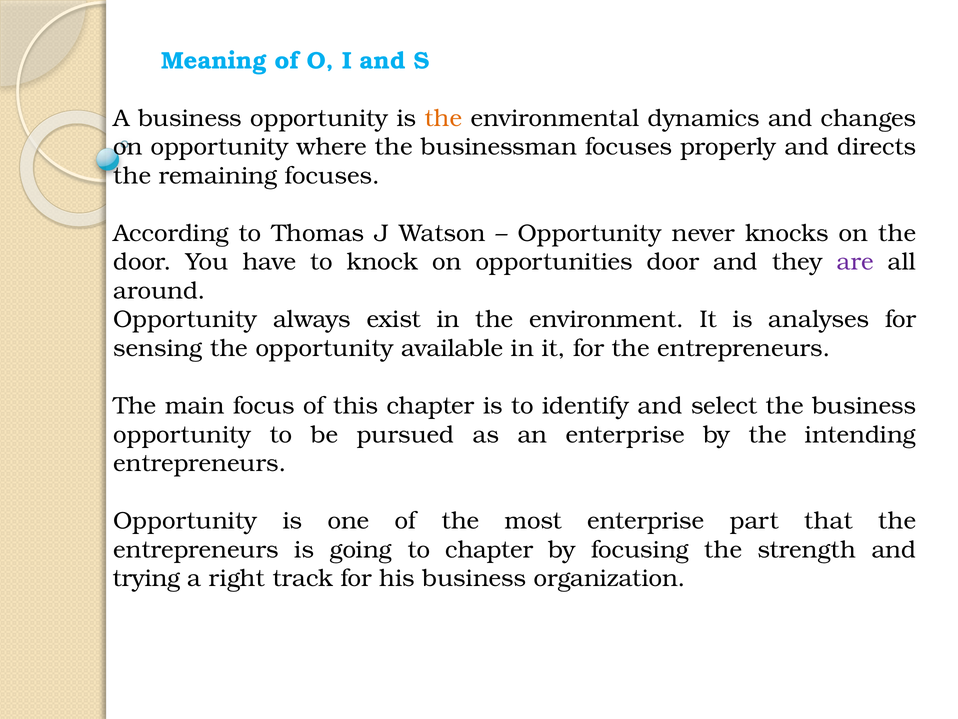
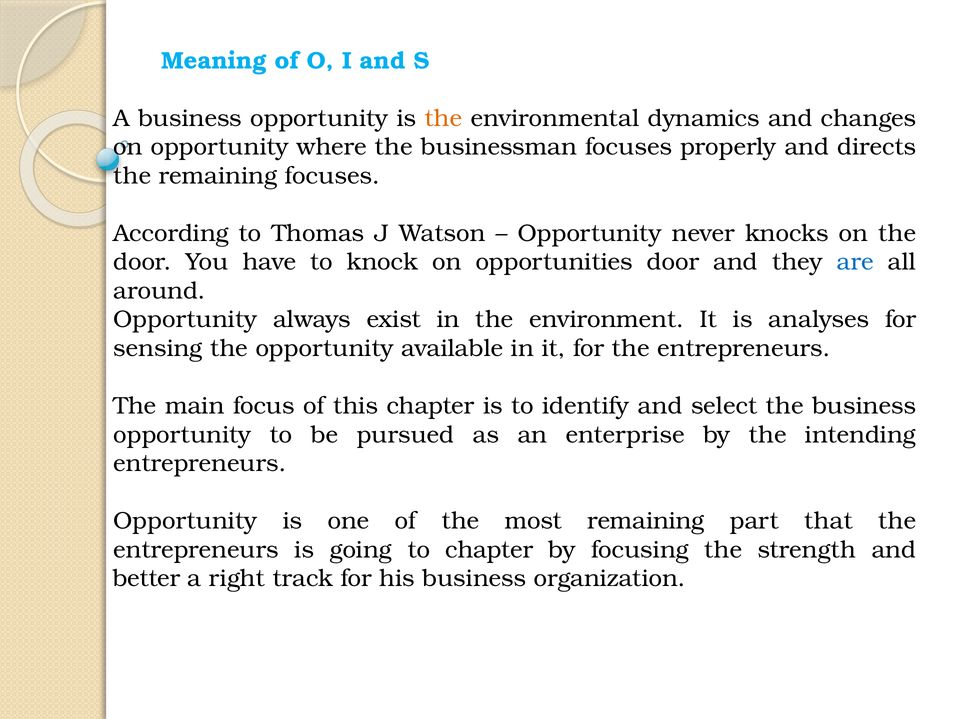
are colour: purple -> blue
most enterprise: enterprise -> remaining
trying: trying -> better
